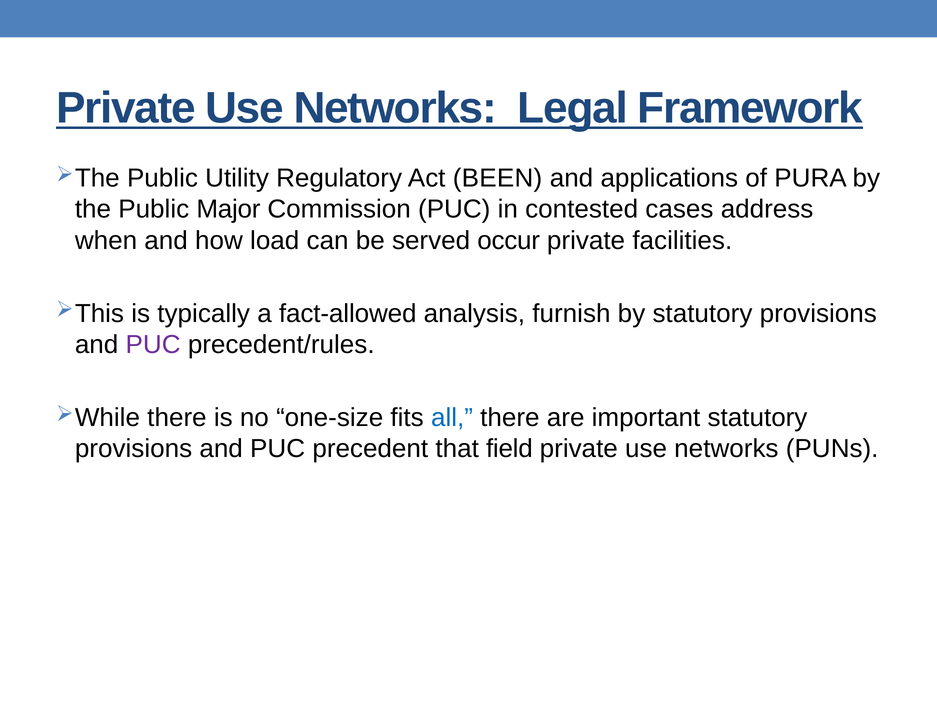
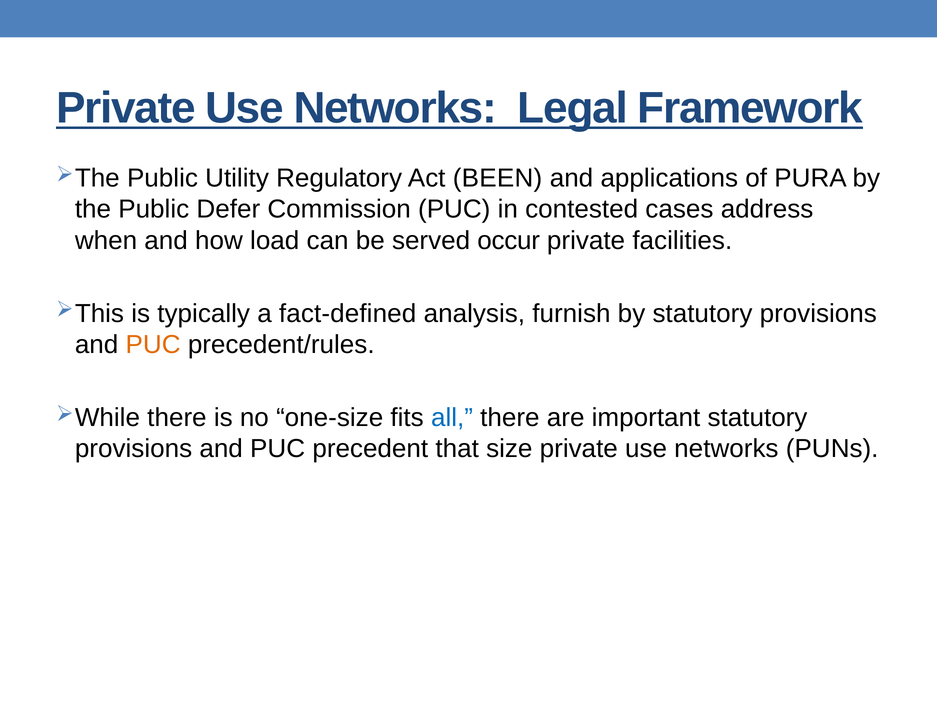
Major: Major -> Defer
fact-allowed: fact-allowed -> fact-defined
PUC at (153, 345) colour: purple -> orange
field: field -> size
